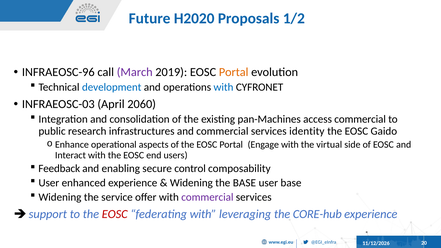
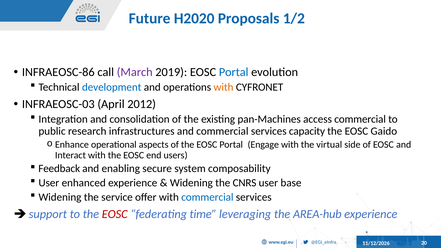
INFRAEOSC-96: INFRAEOSC-96 -> INFRAEOSC-86
Portal at (234, 72) colour: orange -> blue
with at (224, 87) colour: blue -> orange
2060: 2060 -> 2012
identity: identity -> capacity
control: control -> system
the BASE: BASE -> CNRS
commercial at (207, 197) colour: purple -> blue
federating with: with -> time
CORE-hub: CORE-hub -> AREA-hub
